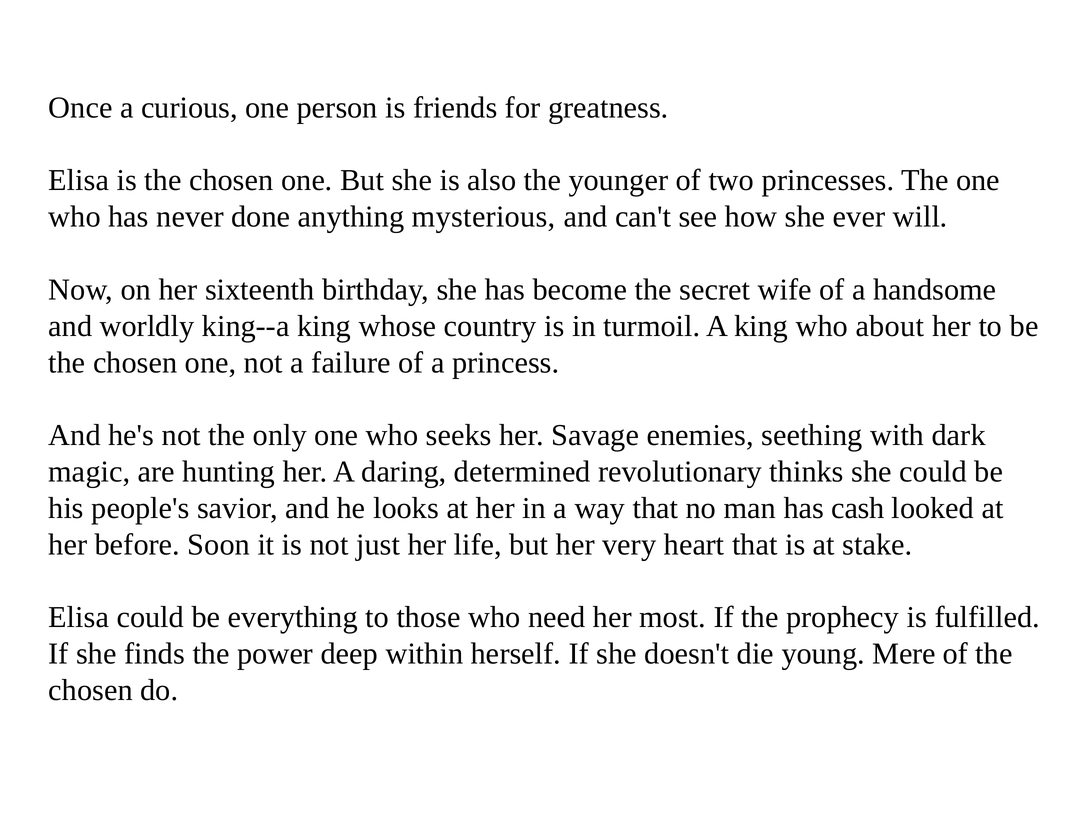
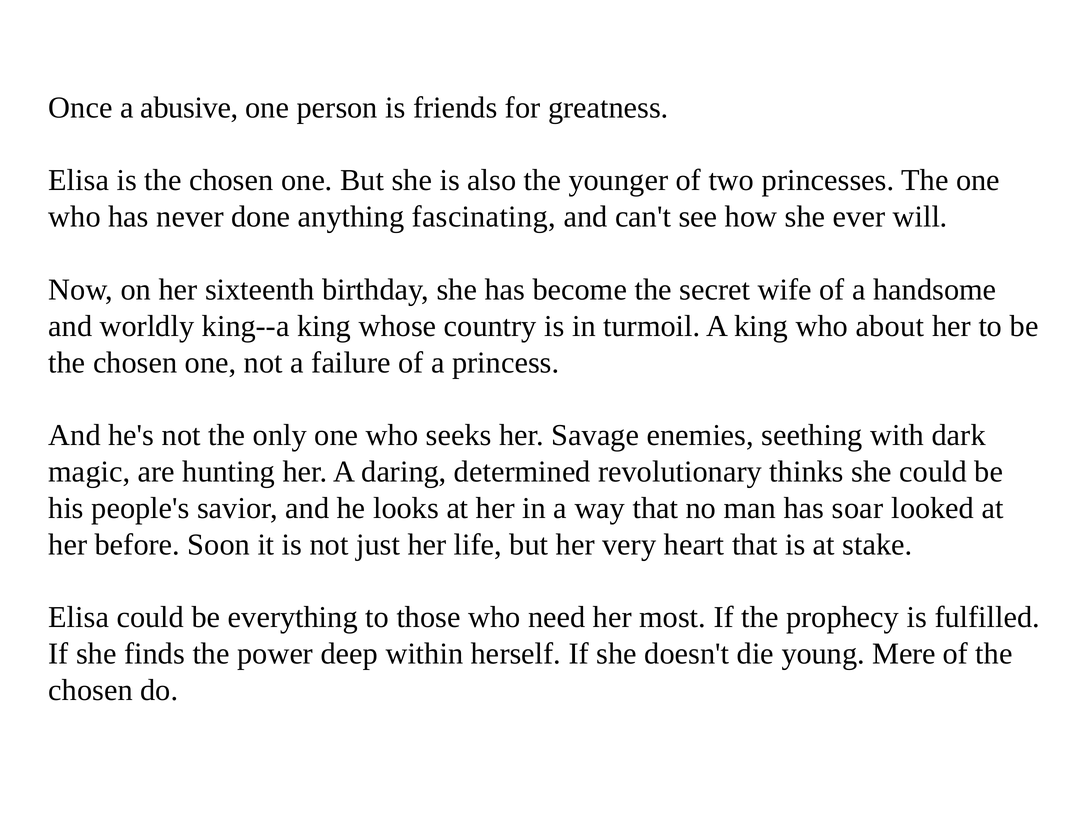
curious: curious -> abusive
mysterious: mysterious -> fascinating
cash: cash -> soar
